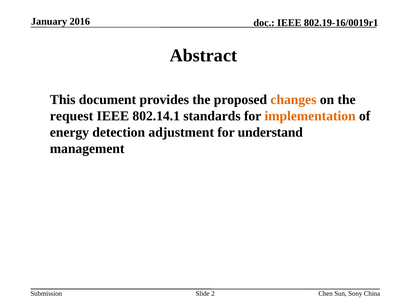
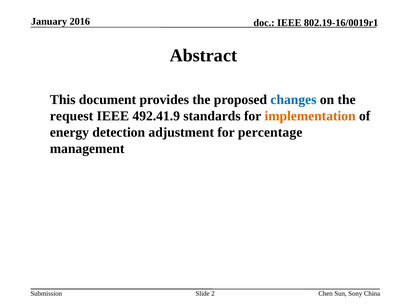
changes colour: orange -> blue
802.14.1: 802.14.1 -> 492.41.9
understand: understand -> percentage
